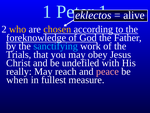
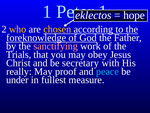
alive: alive -> hope
sanctifying colour: light blue -> pink
undefiled: undefiled -> secretary
reach: reach -> proof
peace colour: pink -> light blue
when: when -> under
